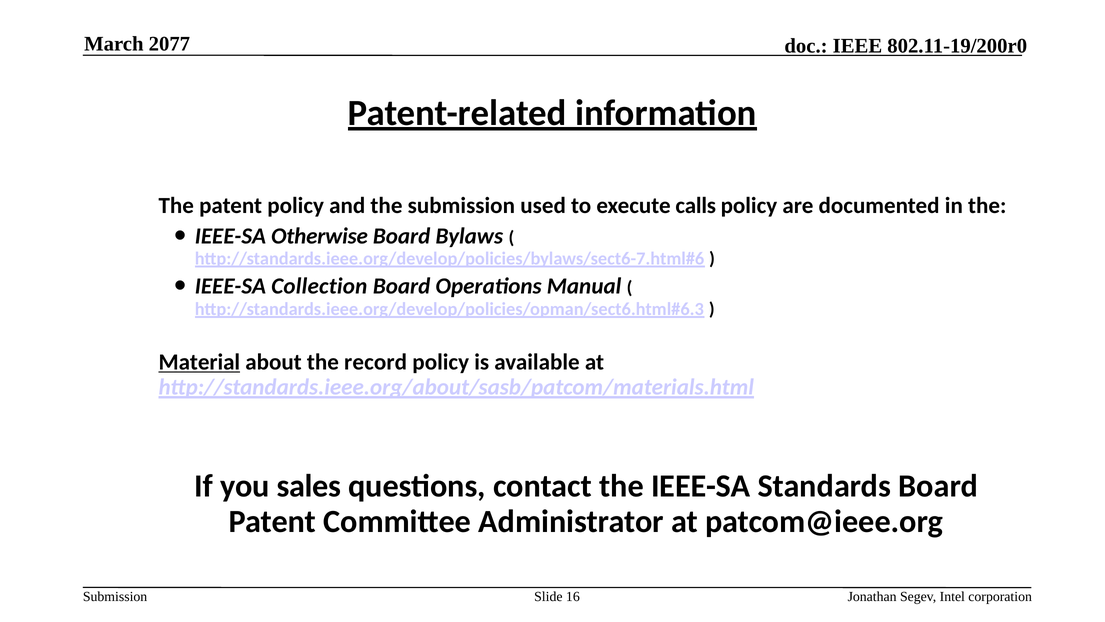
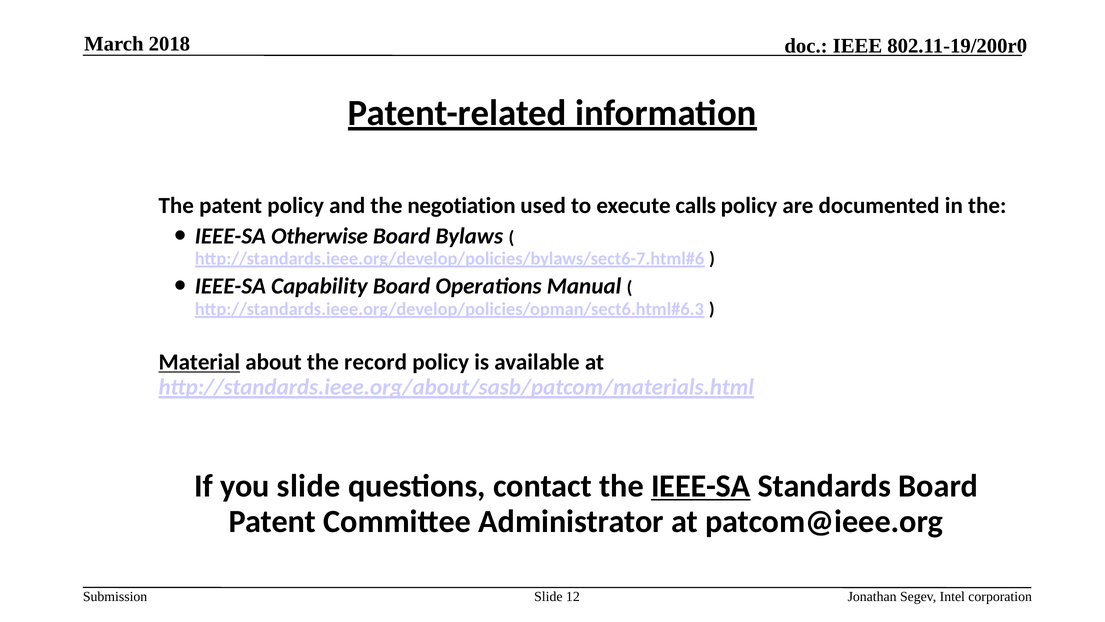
2077: 2077 -> 2018
the submission: submission -> negotiation
Collection: Collection -> Capability
you sales: sales -> slide
IEEE-SA at (701, 486) underline: none -> present
16: 16 -> 12
